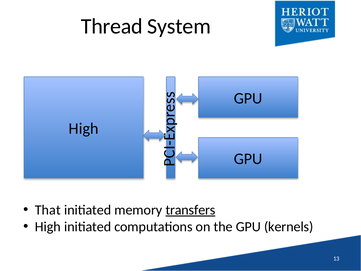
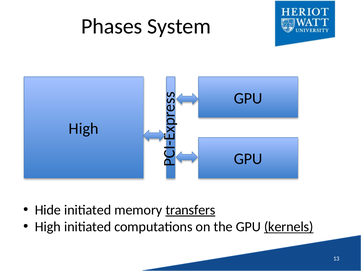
Thread: Thread -> Phases
That: That -> Hide
kernels underline: none -> present
